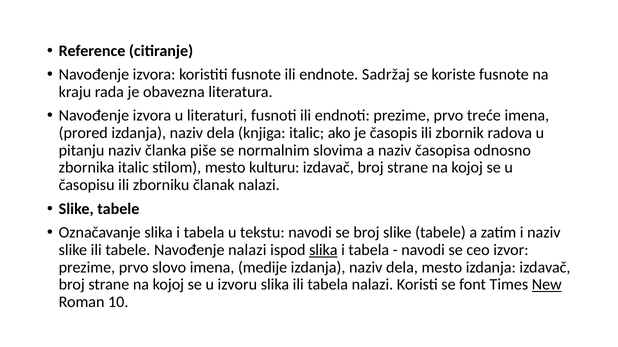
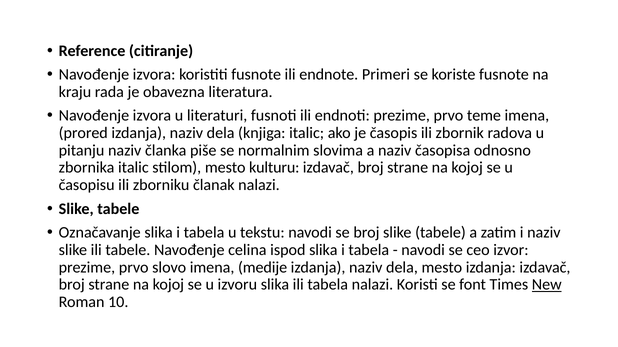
Sadržaj: Sadržaj -> Primeri
treće: treće -> teme
Navođenje nalazi: nalazi -> celina
slika at (323, 250) underline: present -> none
